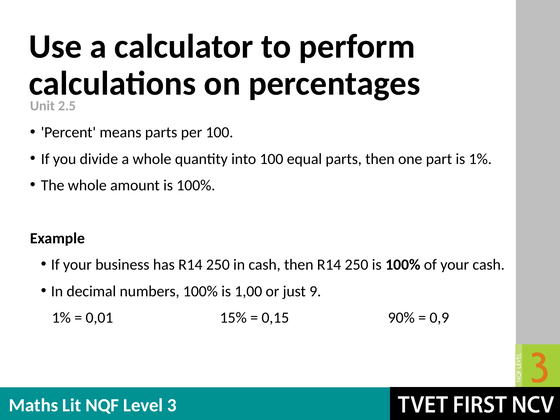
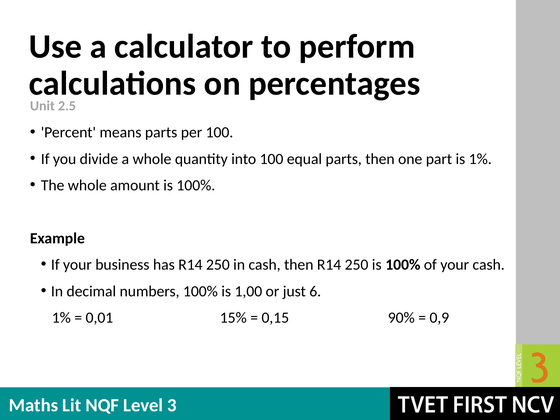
9: 9 -> 6
